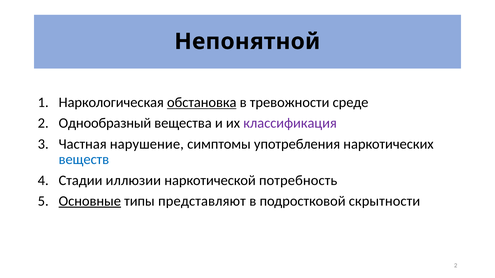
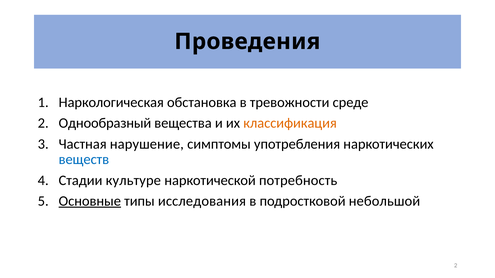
Непонятной: Непонятной -> Проведения
обстановка underline: present -> none
классификация colour: purple -> orange
иллюзии: иллюзии -> культуре
представляют: представляют -> исследования
скрытности: скрытности -> небольшой
